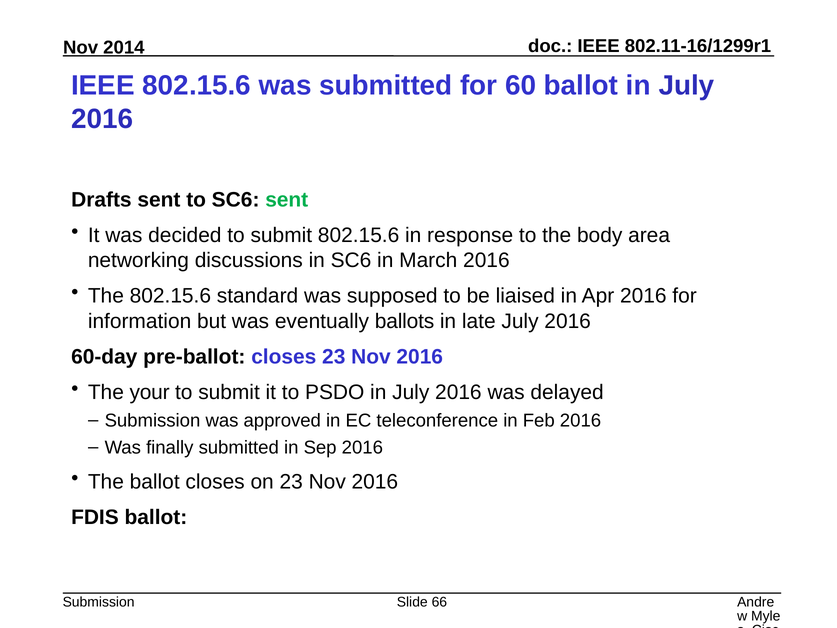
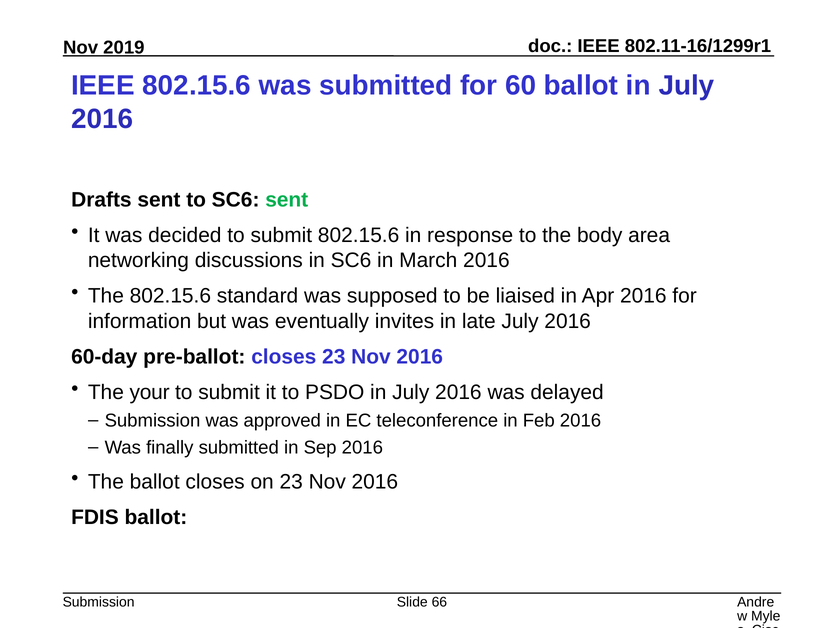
2014: 2014 -> 2019
ballots: ballots -> invites
